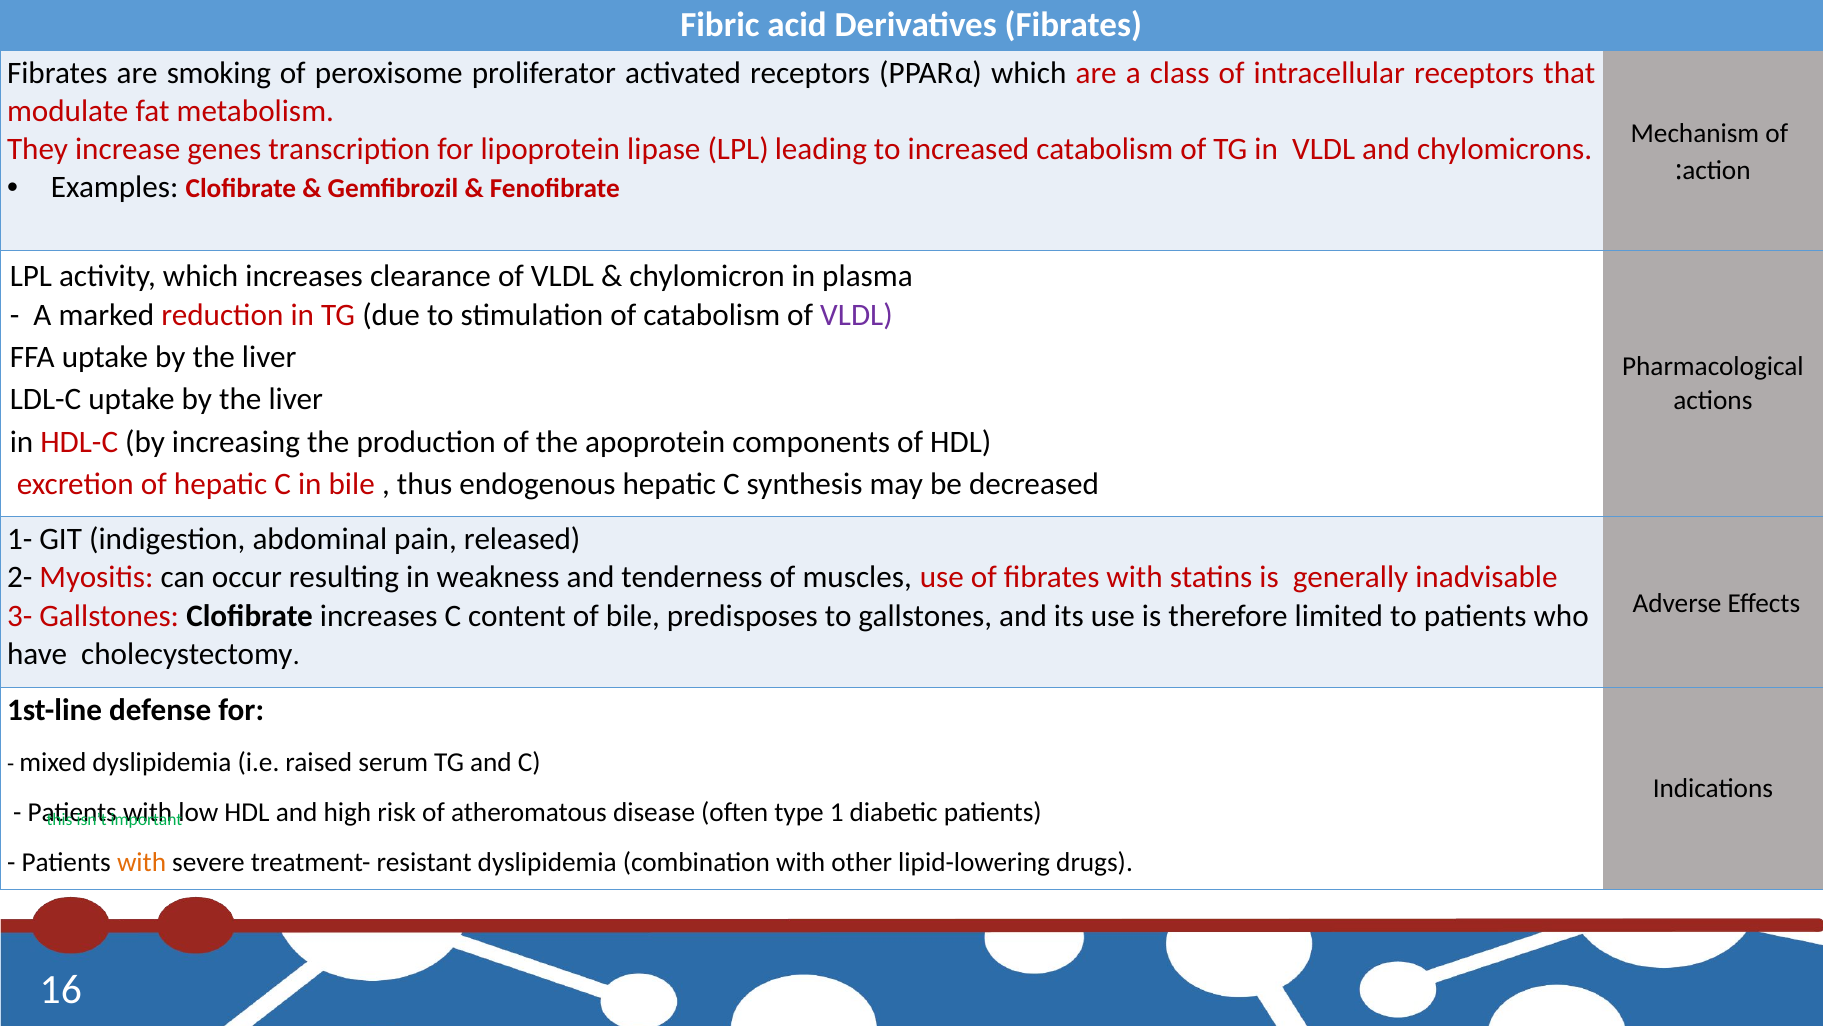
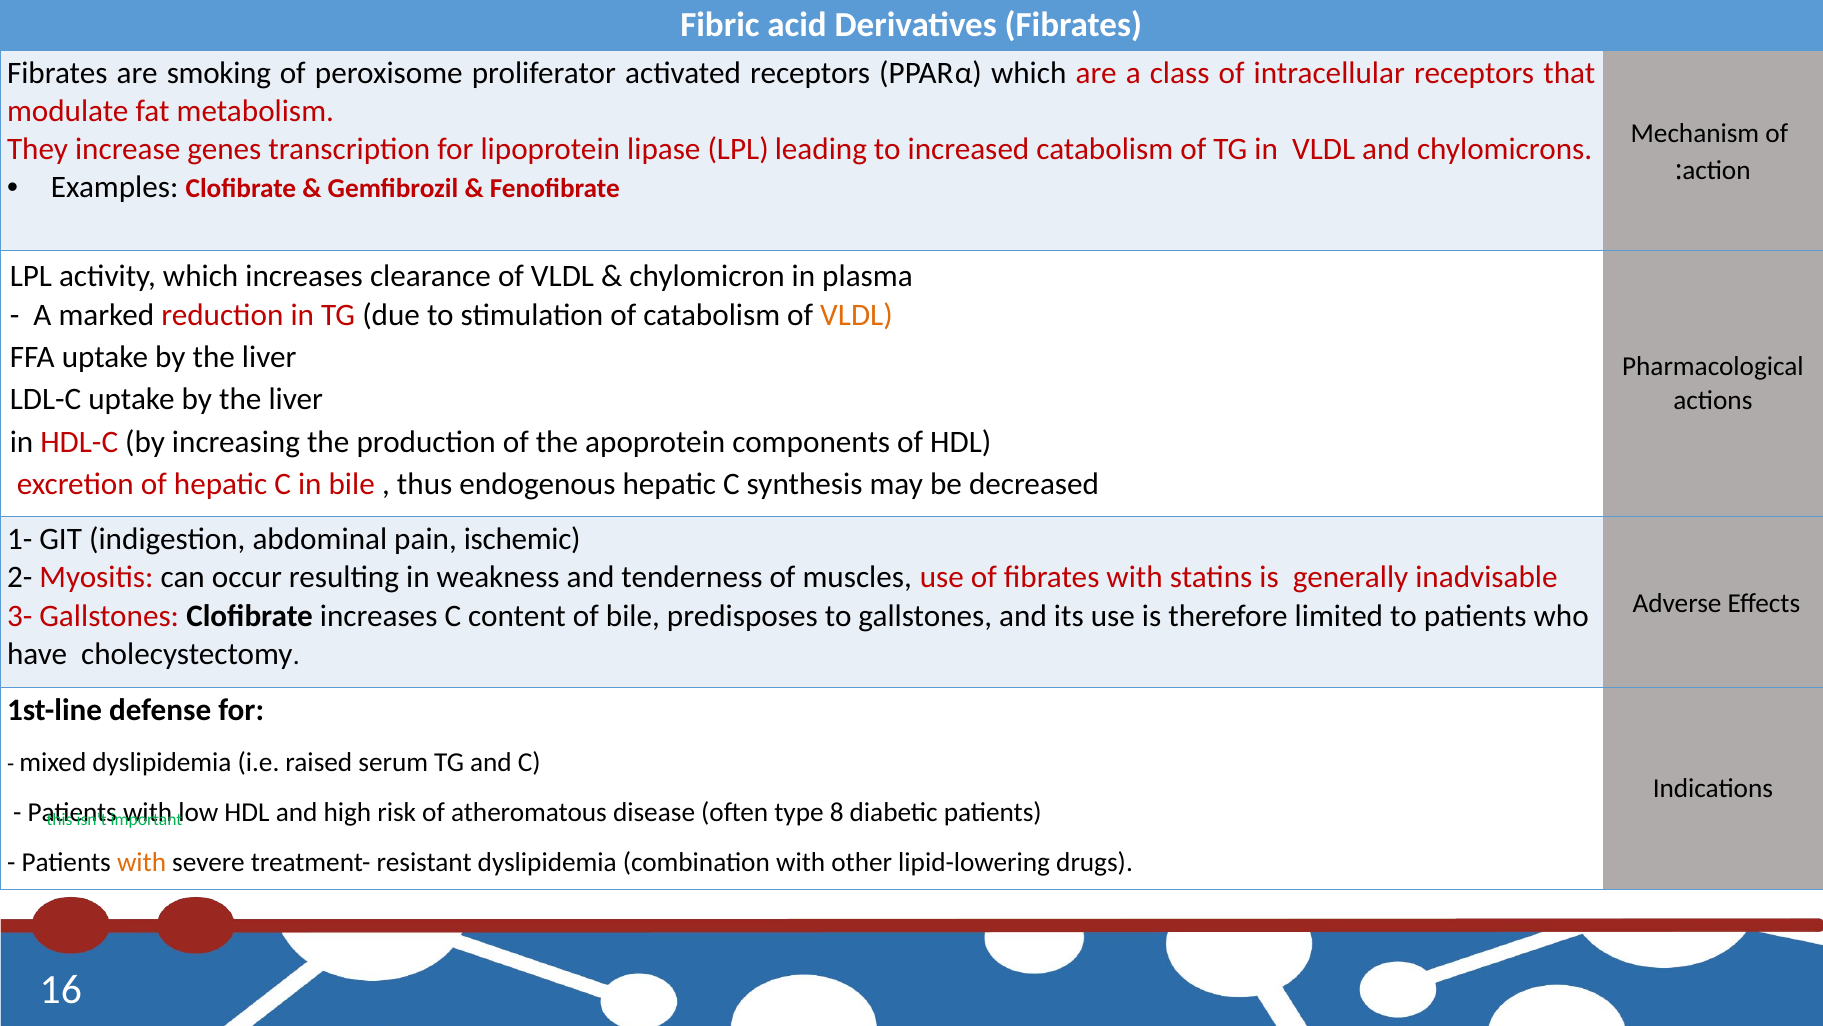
VLDL at (856, 315) colour: purple -> orange
released: released -> ischemic
1: 1 -> 8
